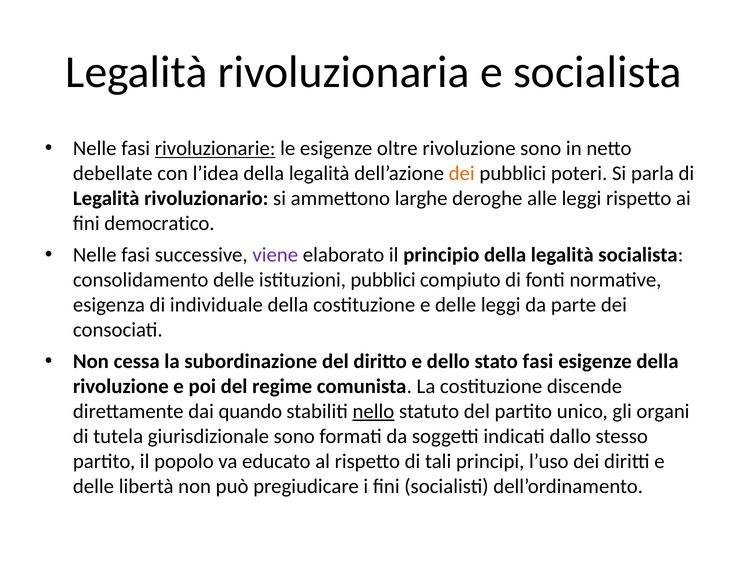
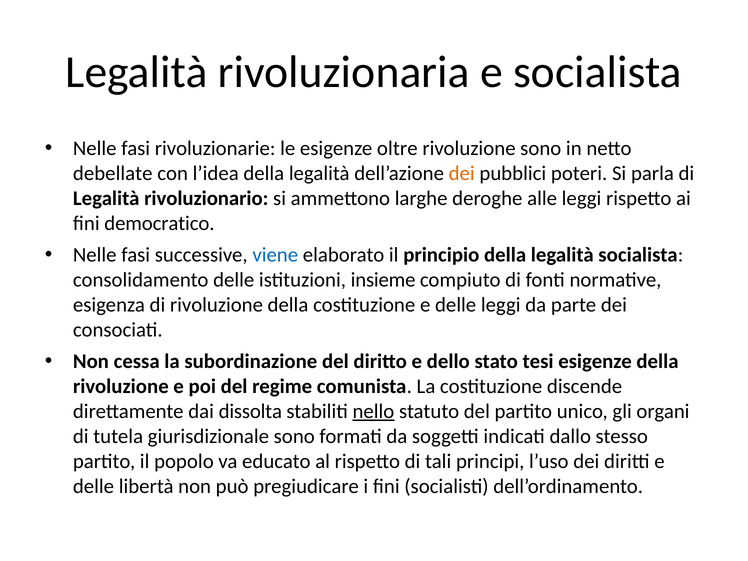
rivoluzionarie underline: present -> none
viene colour: purple -> blue
istituzioni pubblici: pubblici -> insieme
di individuale: individuale -> rivoluzione
stato fasi: fasi -> tesi
quando: quando -> dissolta
